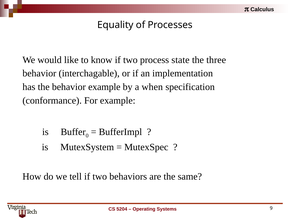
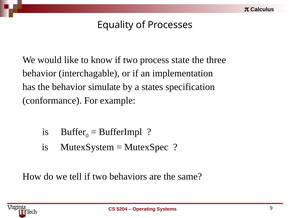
behavior example: example -> simulate
when: when -> states
